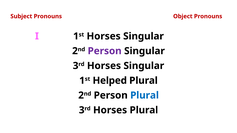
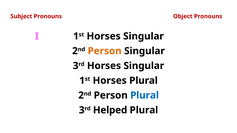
Person at (105, 51) colour: purple -> orange
Helped at (110, 81): Helped -> Horses
Horses at (110, 110): Horses -> Helped
